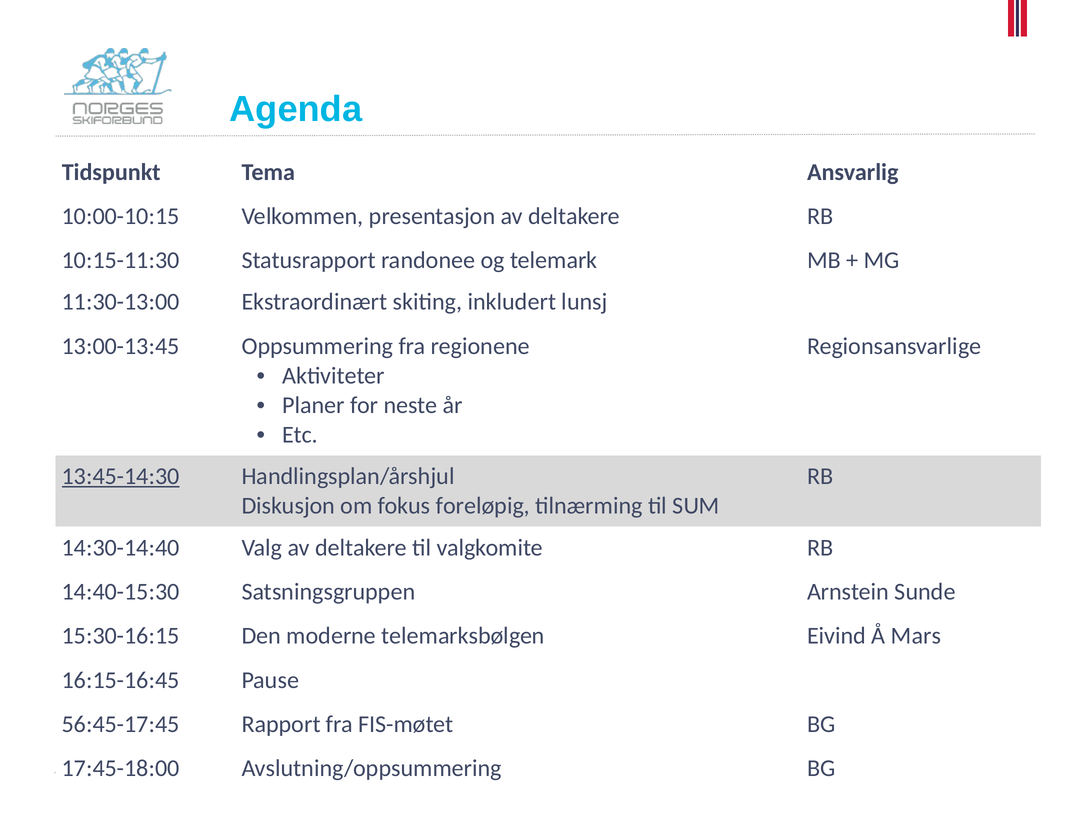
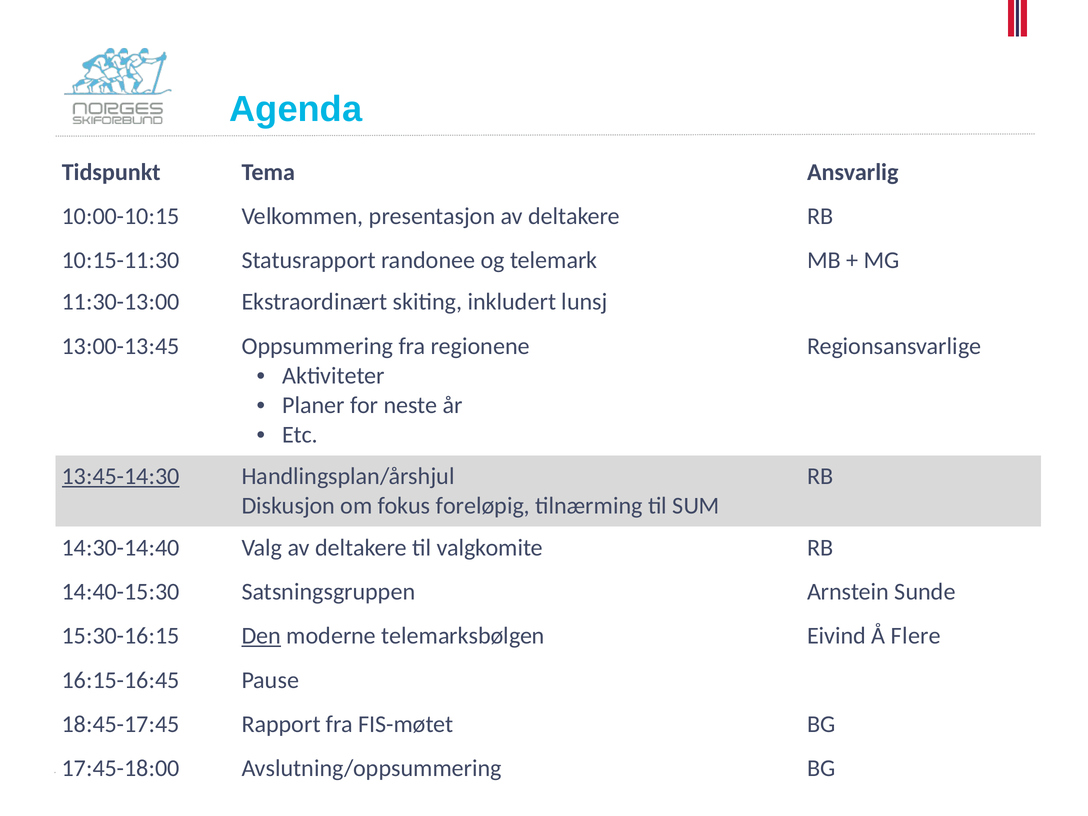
Den underline: none -> present
Mars: Mars -> Flere
56:45-17:45: 56:45-17:45 -> 18:45-17:45
